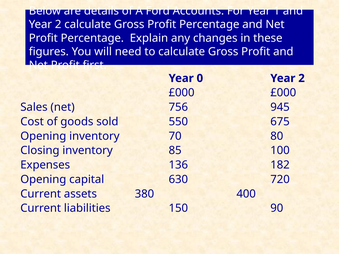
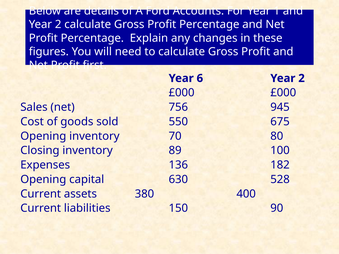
0: 0 -> 6
85: 85 -> 89
720: 720 -> 528
